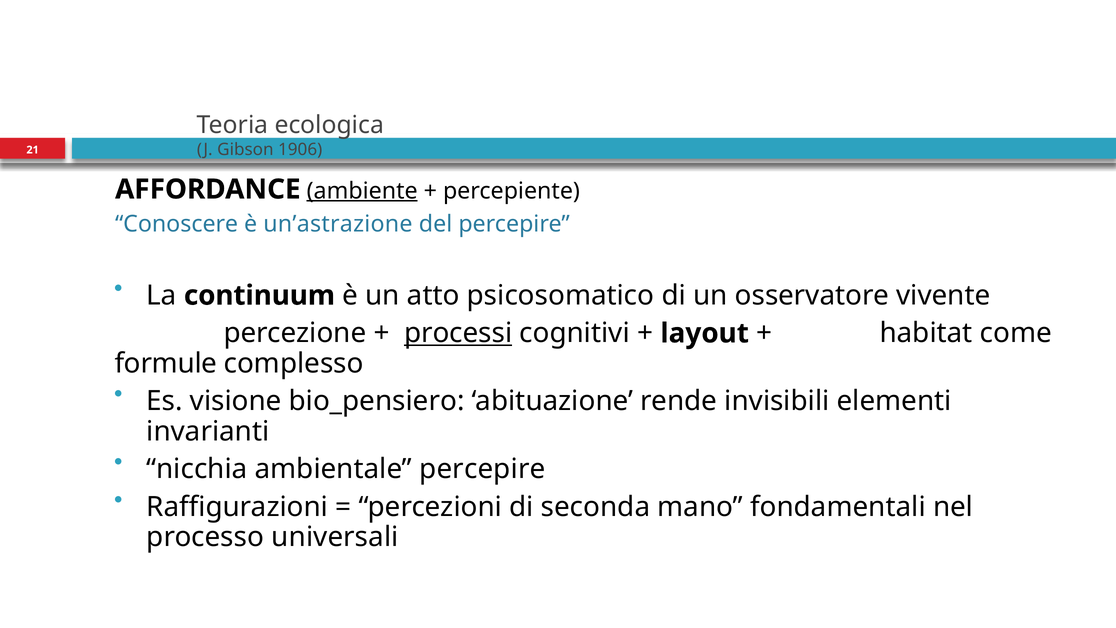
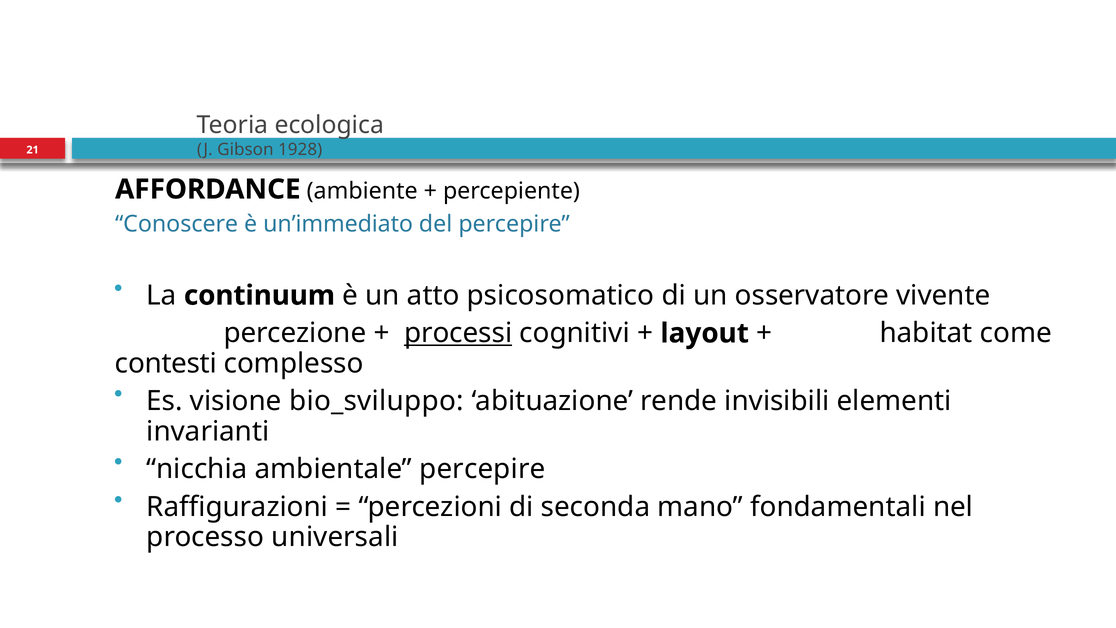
1906: 1906 -> 1928
ambiente underline: present -> none
un’astrazione: un’astrazione -> un’immediato
formule: formule -> contesti
bio_pensiero: bio_pensiero -> bio_sviluppo
